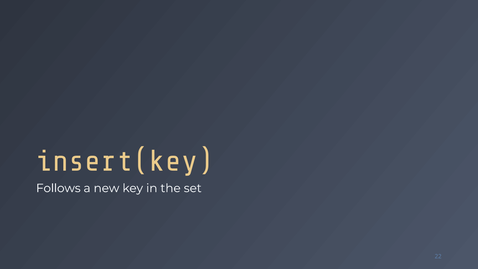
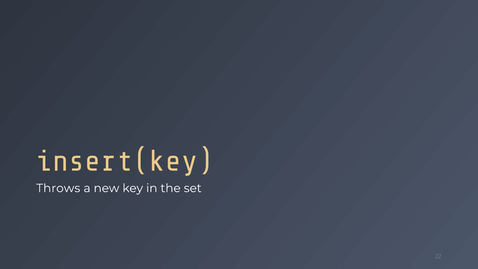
Follows: Follows -> Throws
